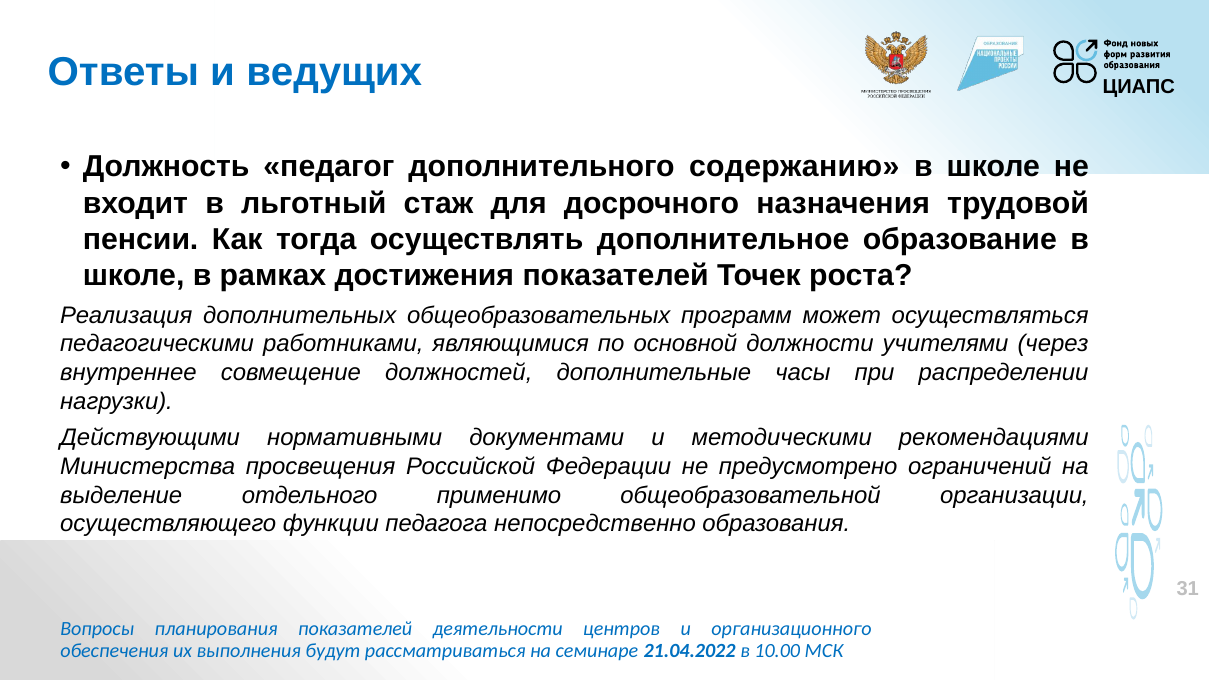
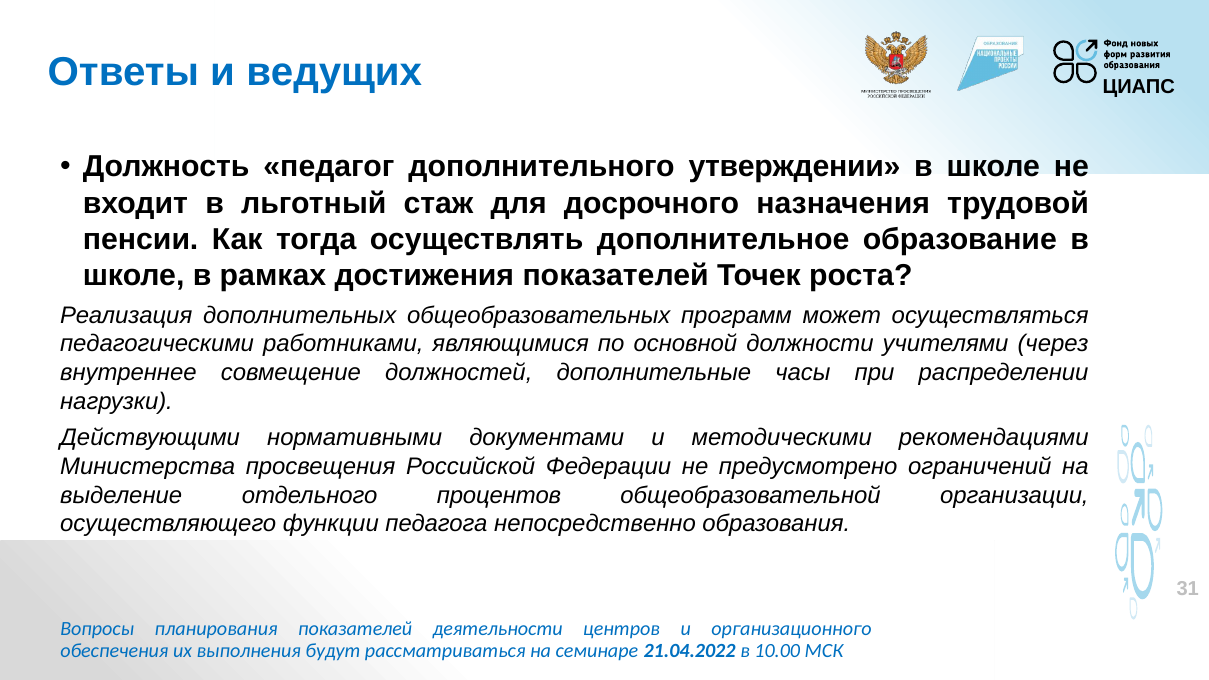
содержанию: содержанию -> утверждении
применимо: применимо -> процентов
